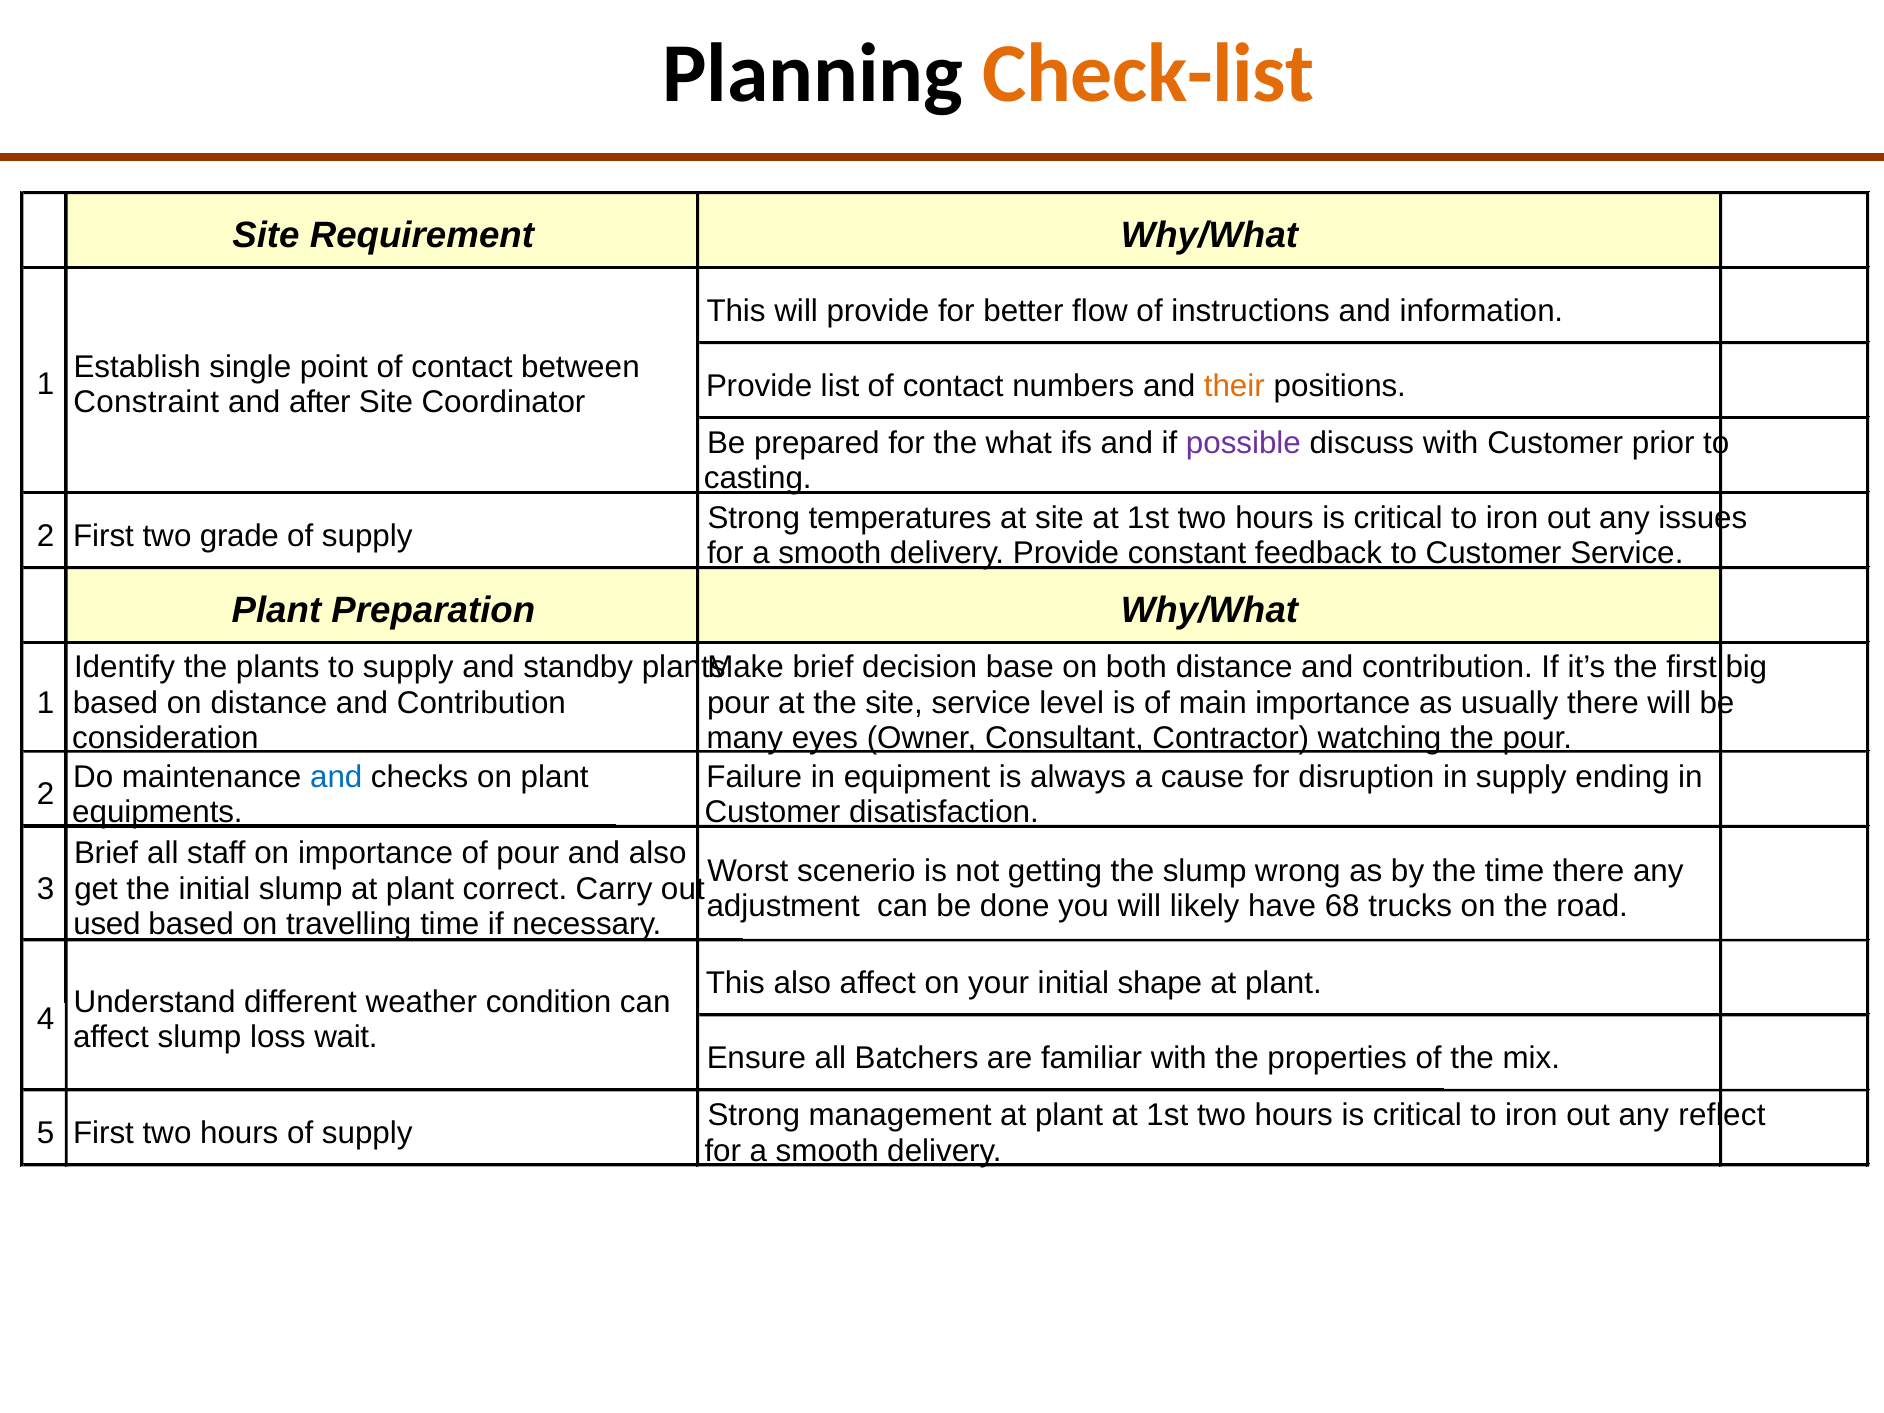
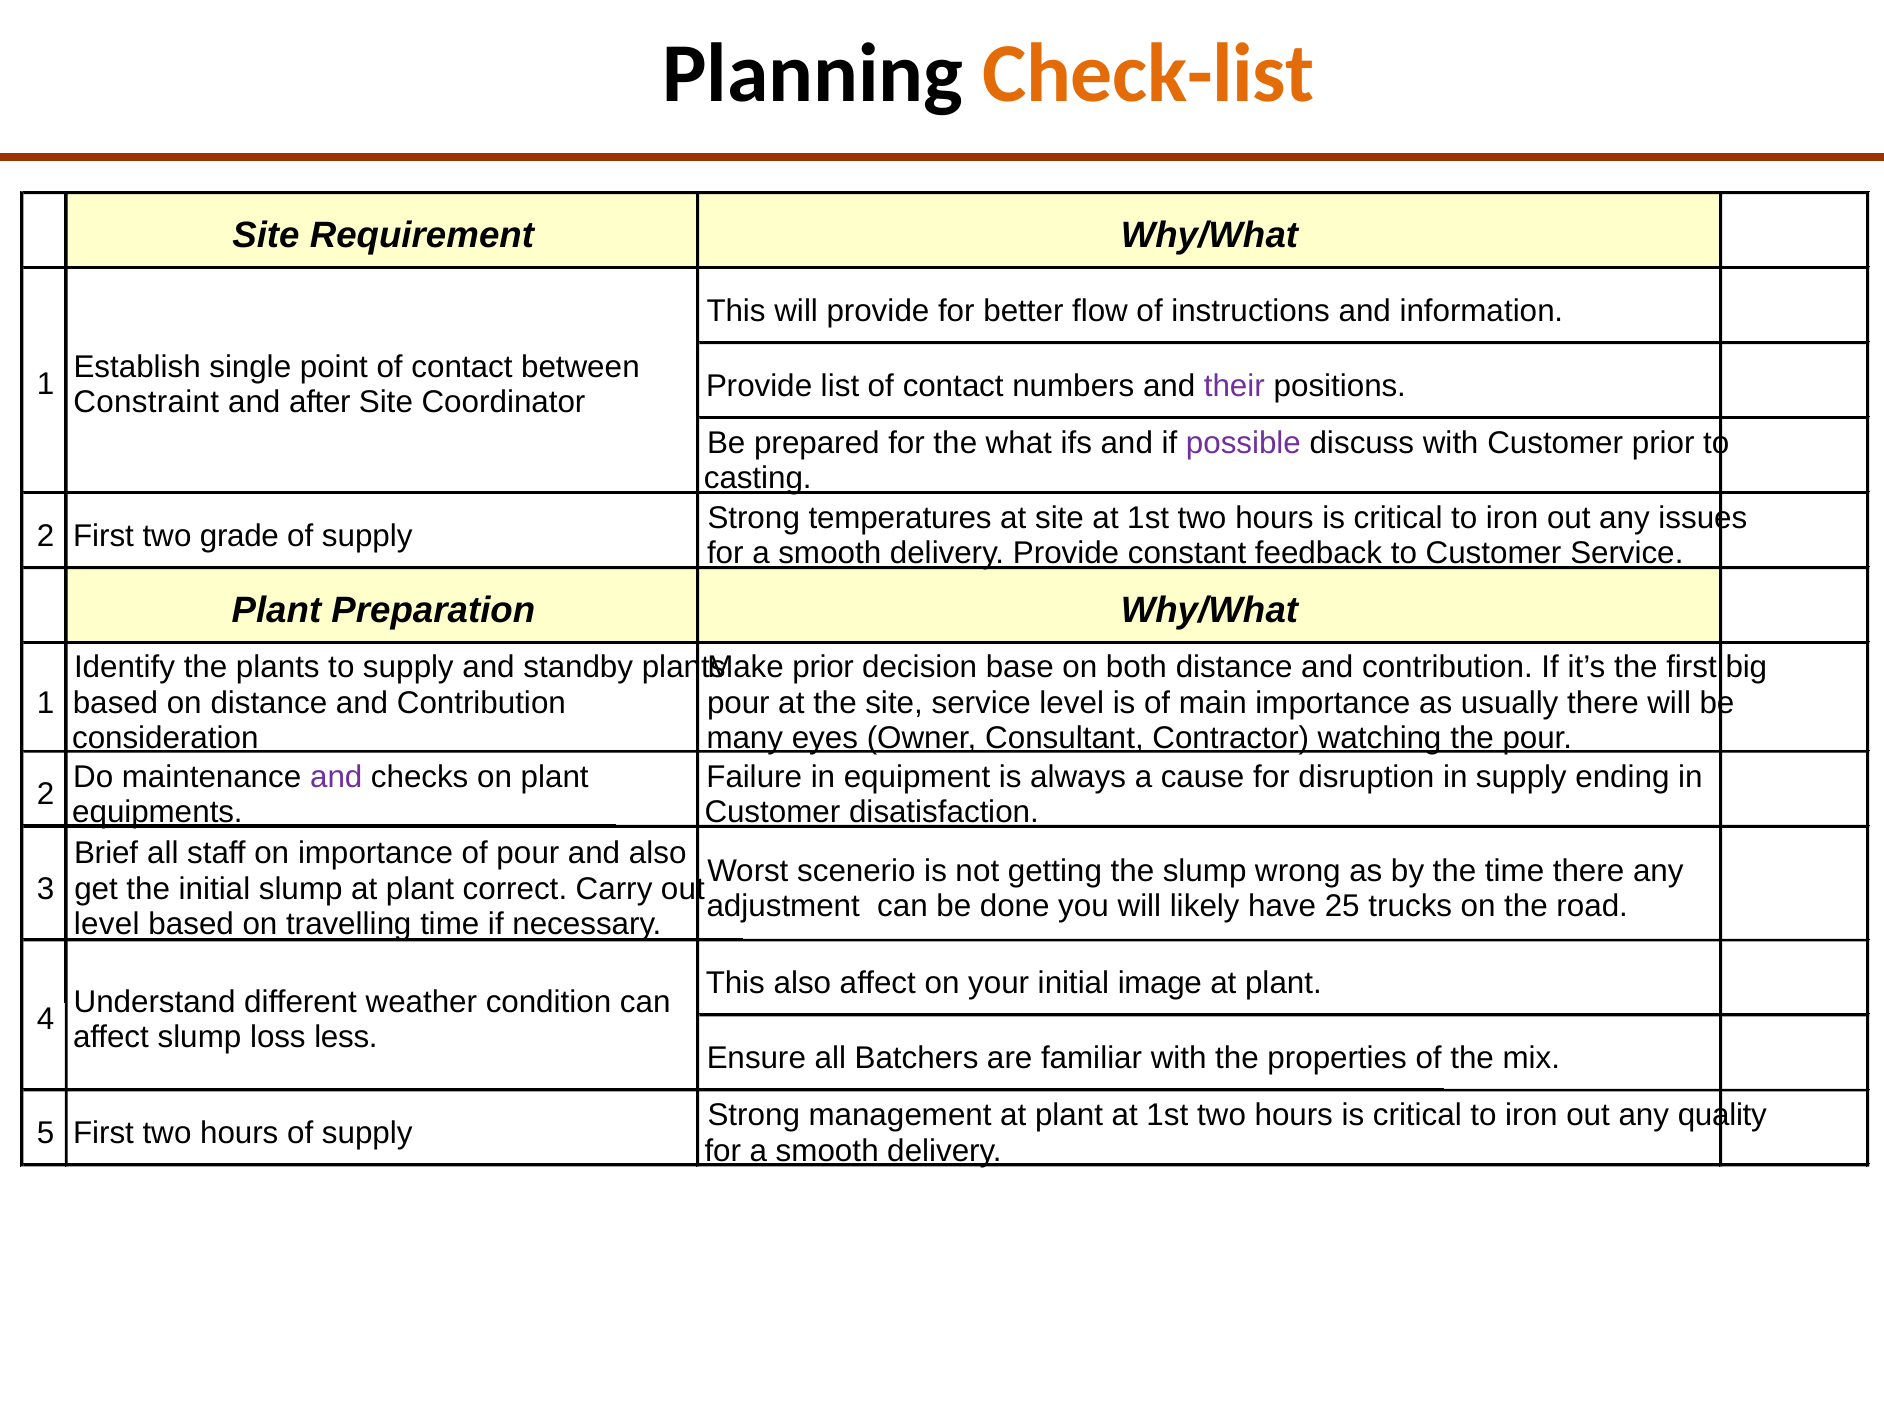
their colour: orange -> purple
Make brief: brief -> prior
and at (336, 777) colour: blue -> purple
68: 68 -> 25
used at (107, 924): used -> level
shape: shape -> image
wait: wait -> less
reflect: reflect -> quality
